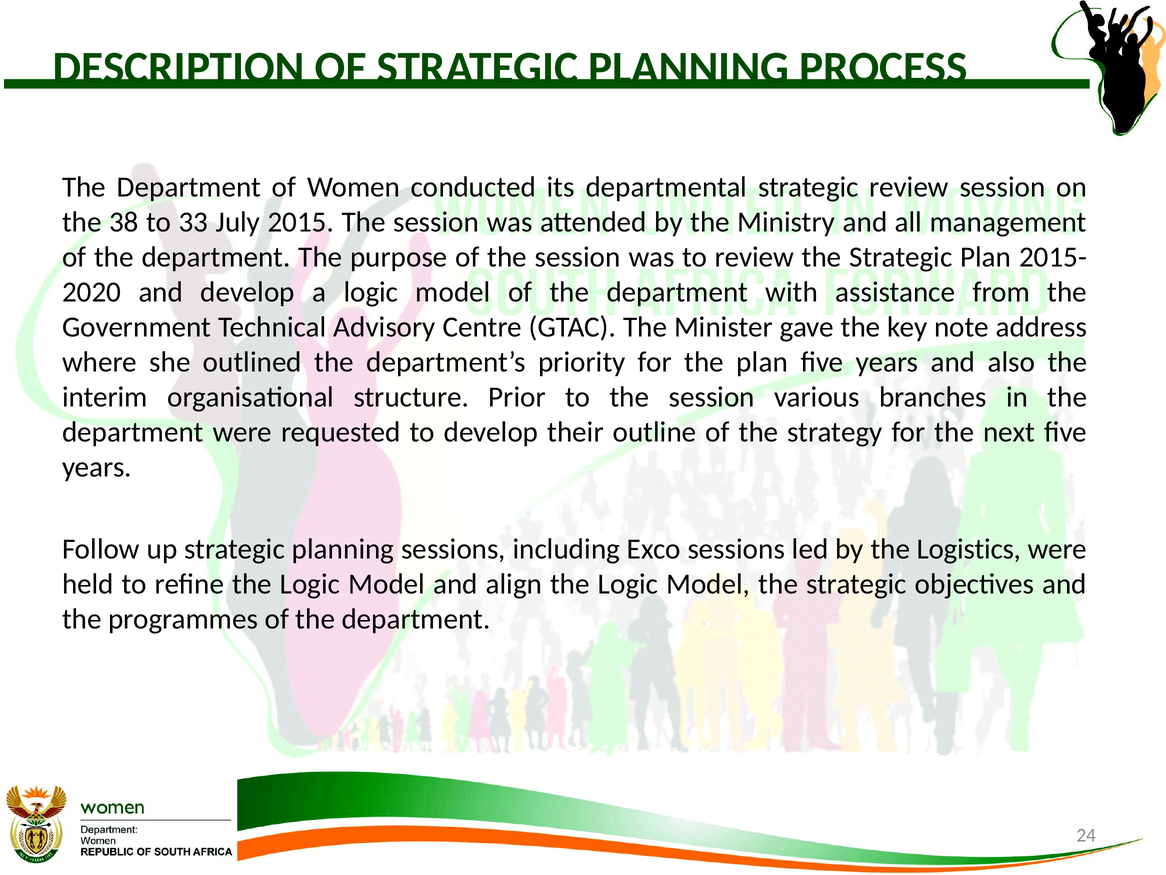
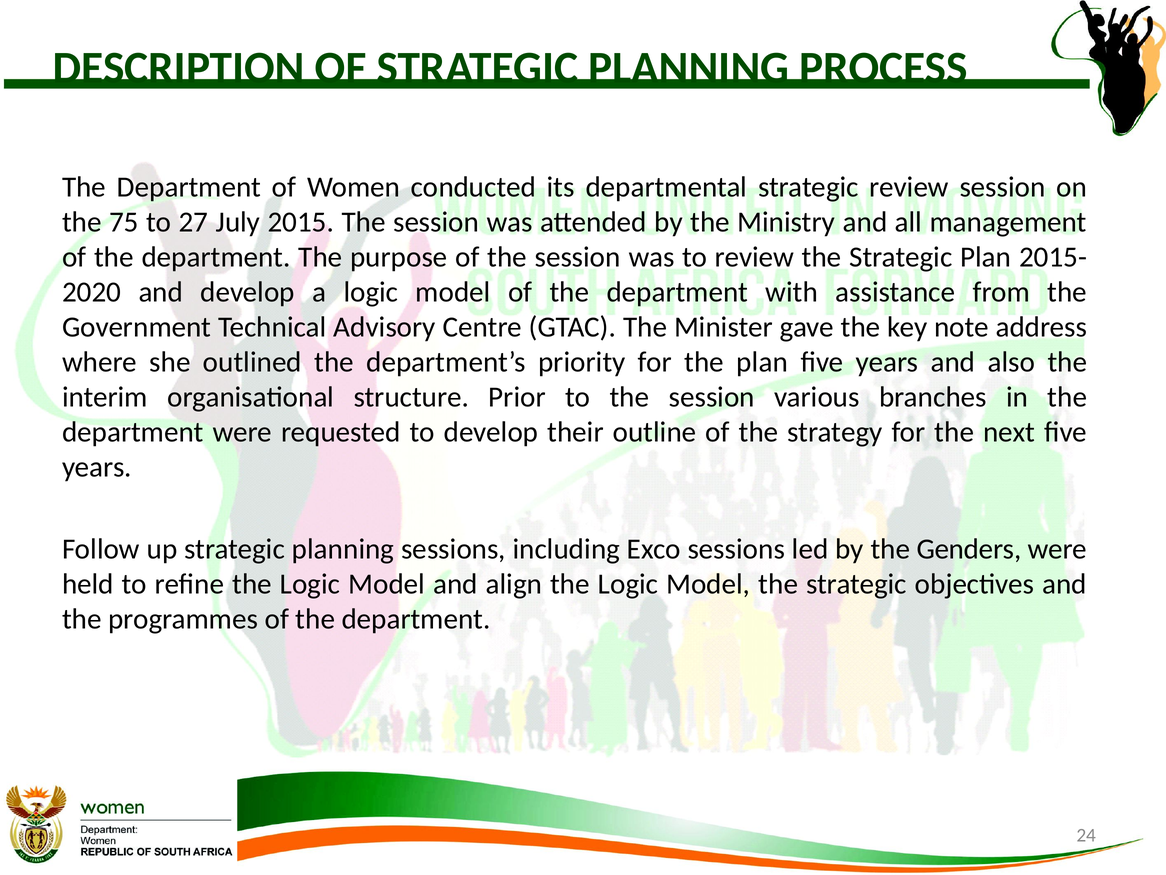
38: 38 -> 75
33: 33 -> 27
Logistics: Logistics -> Genders
